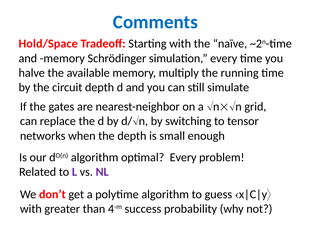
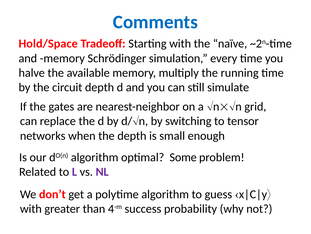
optimal Every: Every -> Some
